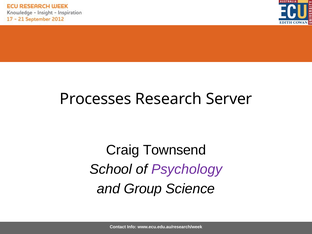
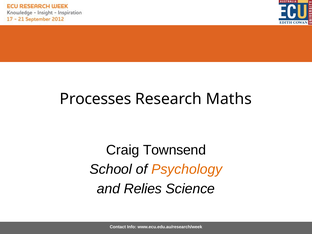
Server: Server -> Maths
Psychology colour: purple -> orange
Group: Group -> Relies
